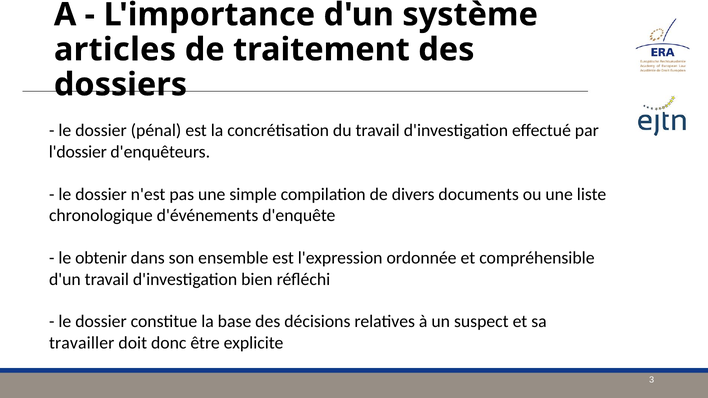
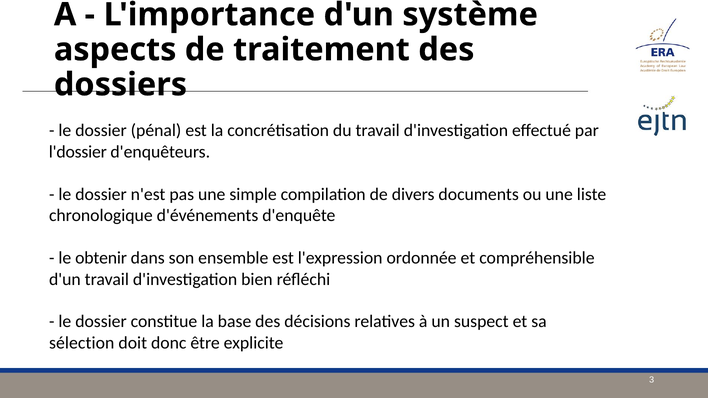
articles: articles -> aspects
travailler: travailler -> sélection
